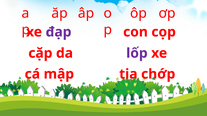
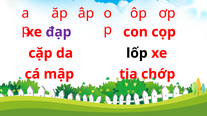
lốp colour: purple -> black
